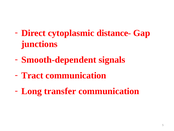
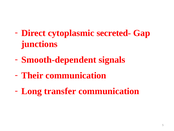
distance-: distance- -> secreted-
Tract: Tract -> Their
